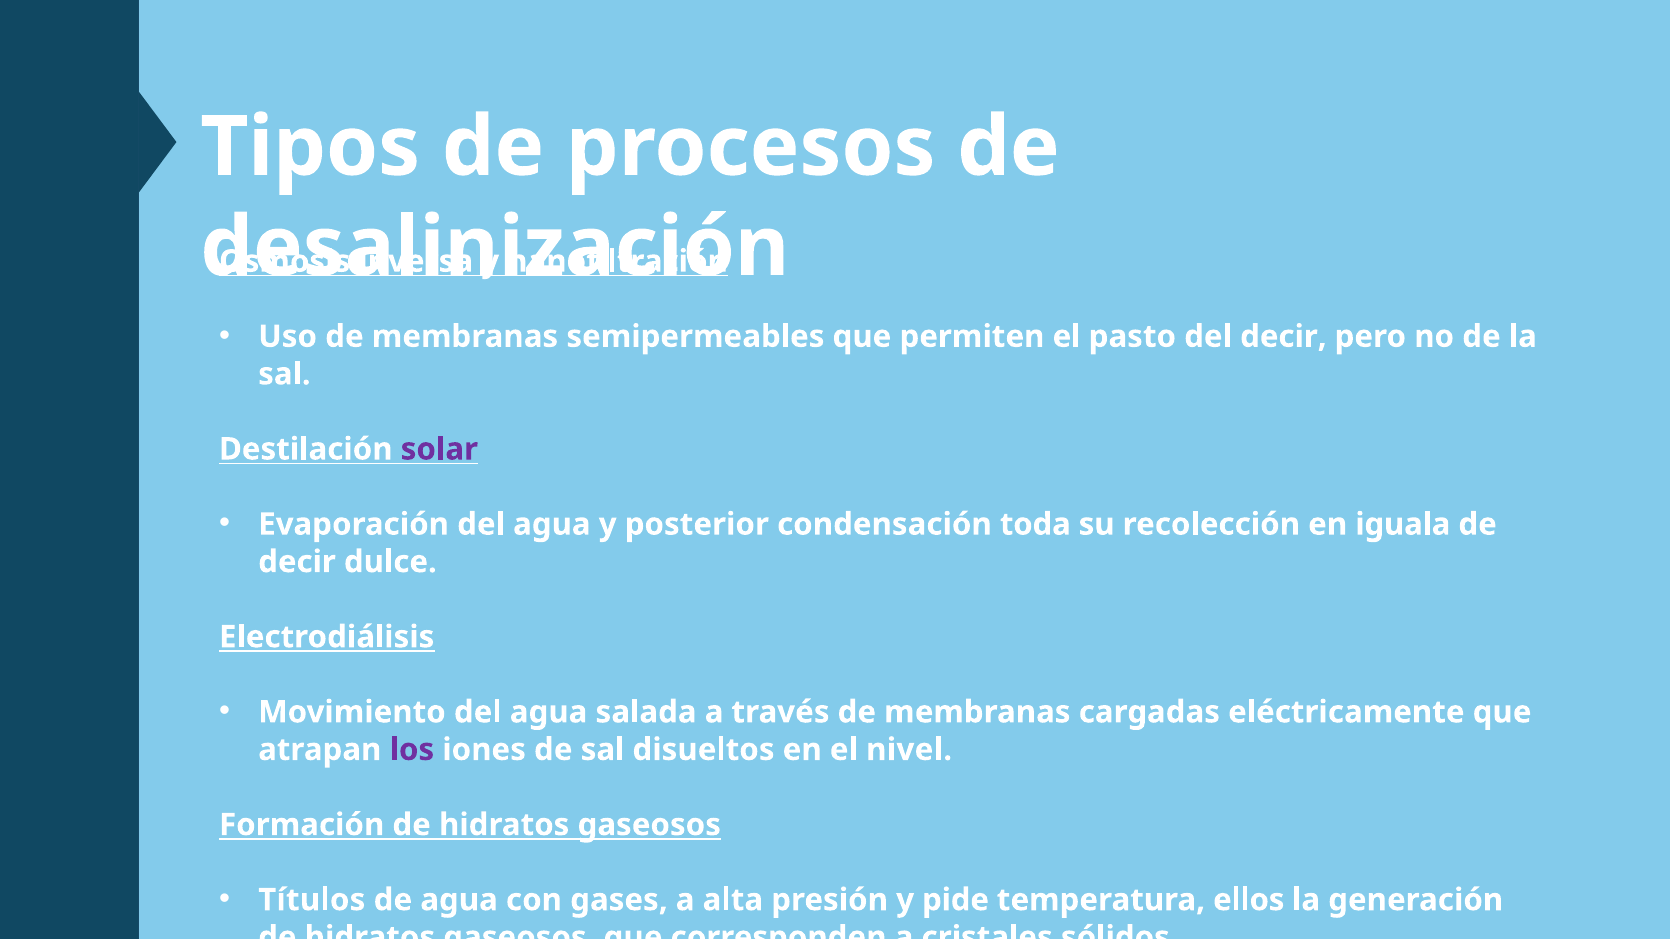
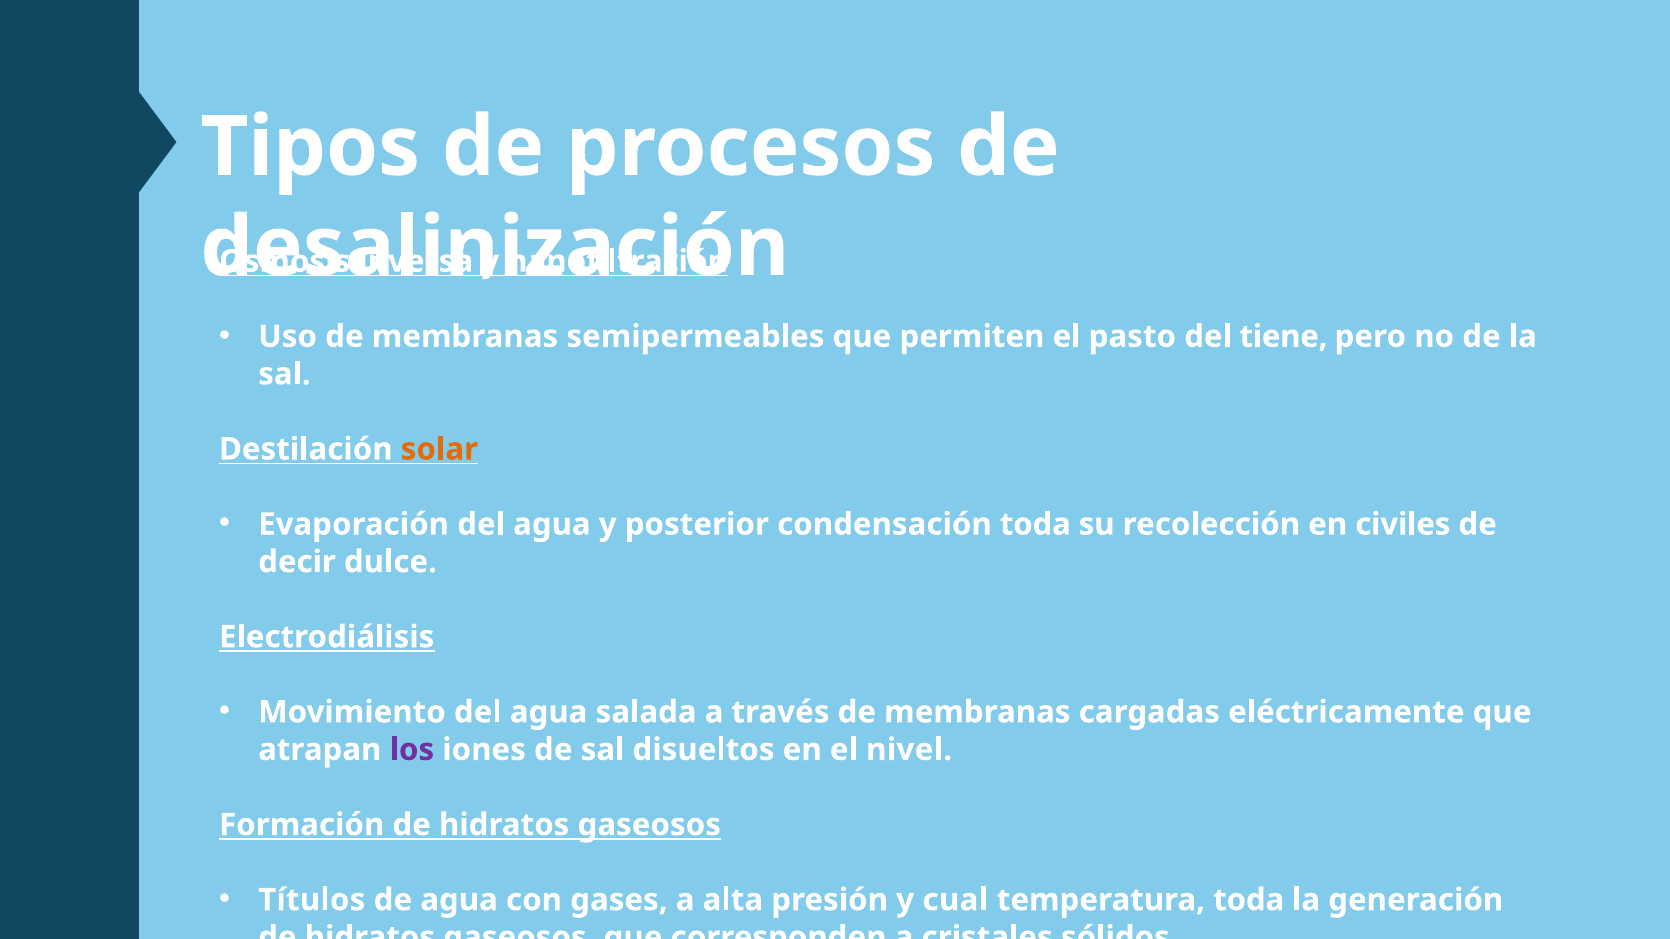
del decir: decir -> tiene
solar colour: purple -> orange
iguala: iguala -> civiles
pide: pide -> cual
temperatura ellos: ellos -> toda
